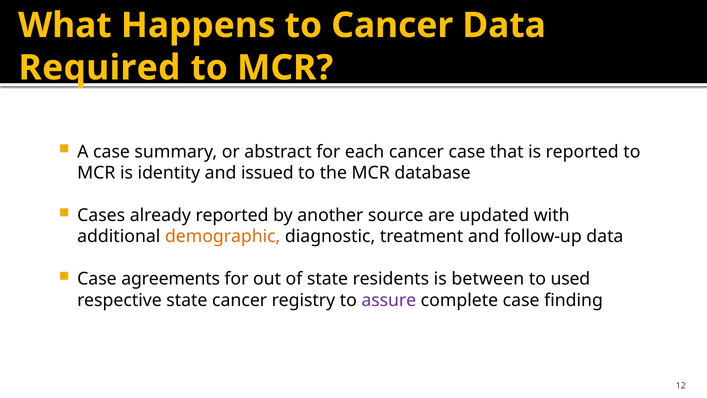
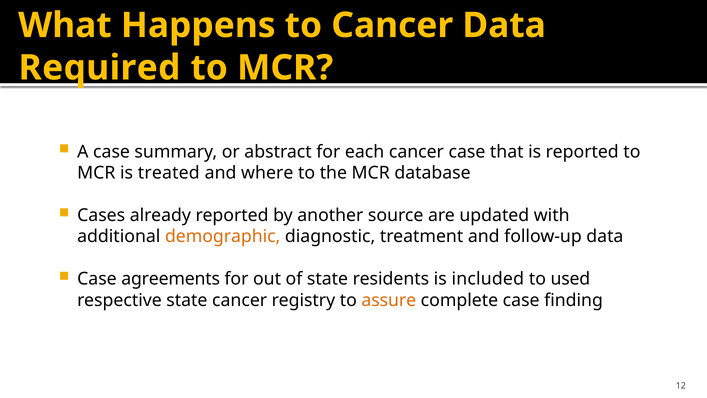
identity: identity -> treated
issued: issued -> where
between: between -> included
assure colour: purple -> orange
